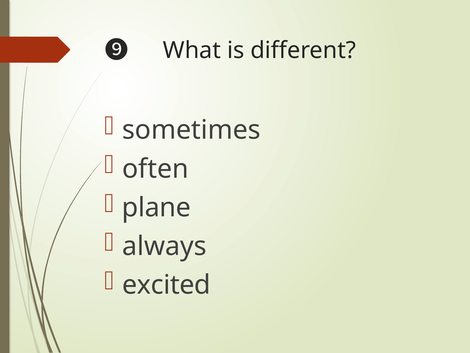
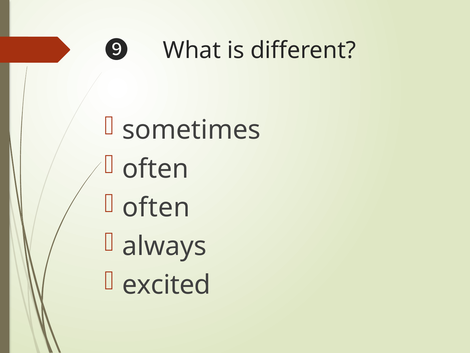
plane at (156, 207): plane -> often
